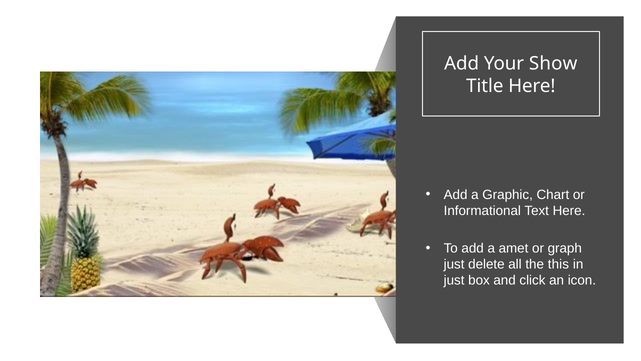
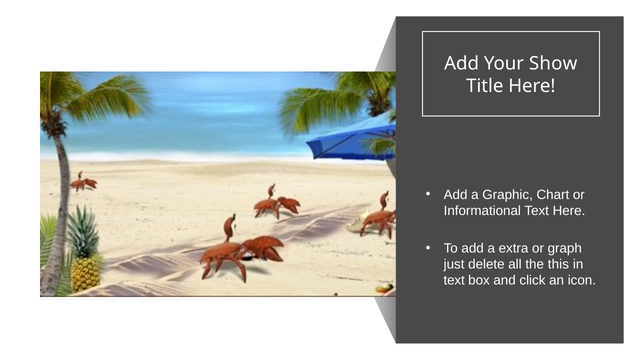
amet: amet -> extra
just at (454, 280): just -> text
